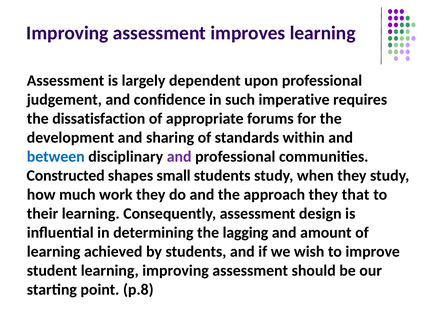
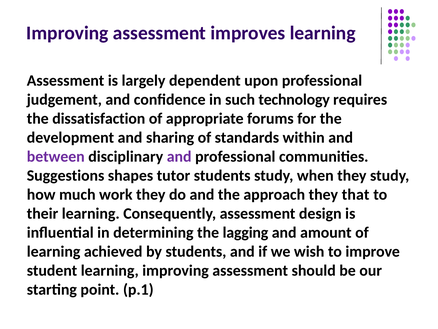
imperative: imperative -> technology
between colour: blue -> purple
Constructed: Constructed -> Suggestions
small: small -> tutor
p.8: p.8 -> p.1
